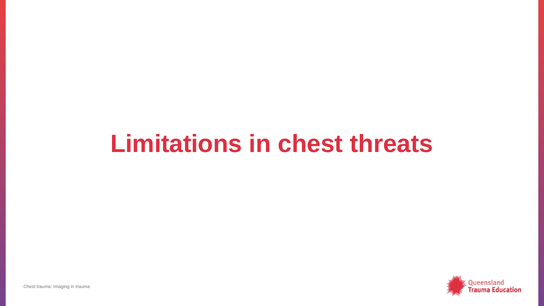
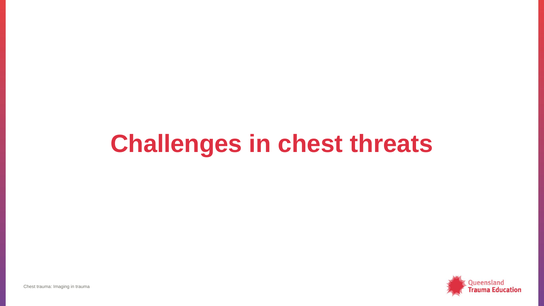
Limitations: Limitations -> Challenges
